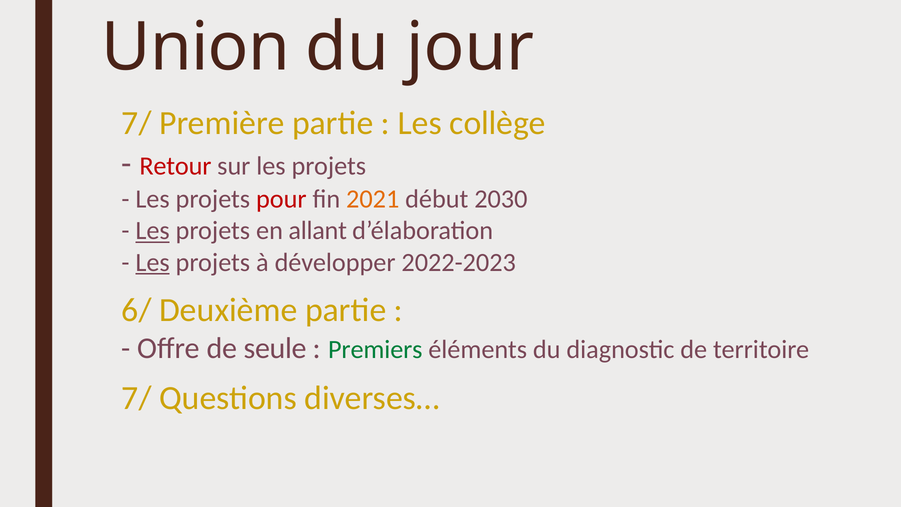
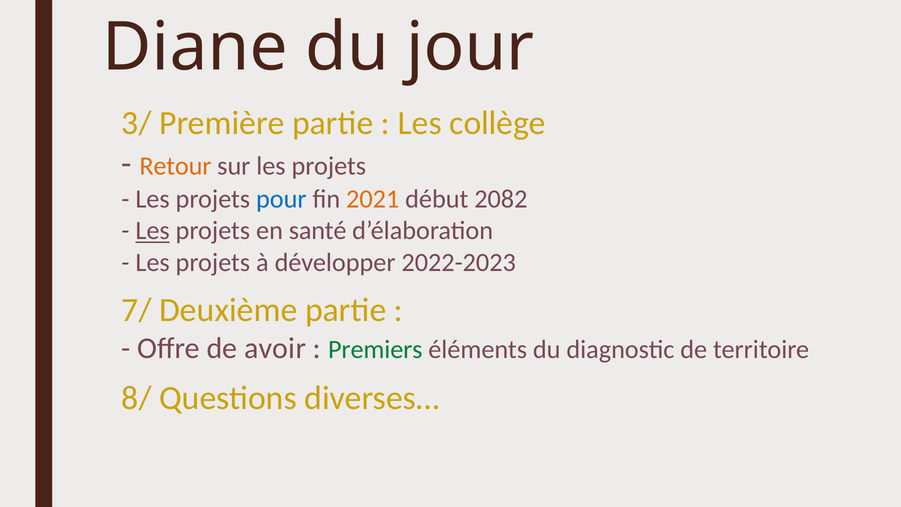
Union: Union -> Diane
7/ at (137, 123): 7/ -> 3/
Retour colour: red -> orange
pour colour: red -> blue
2030: 2030 -> 2082
allant: allant -> santé
Les at (153, 262) underline: present -> none
6/: 6/ -> 7/
seule: seule -> avoir
7/ at (137, 398): 7/ -> 8/
